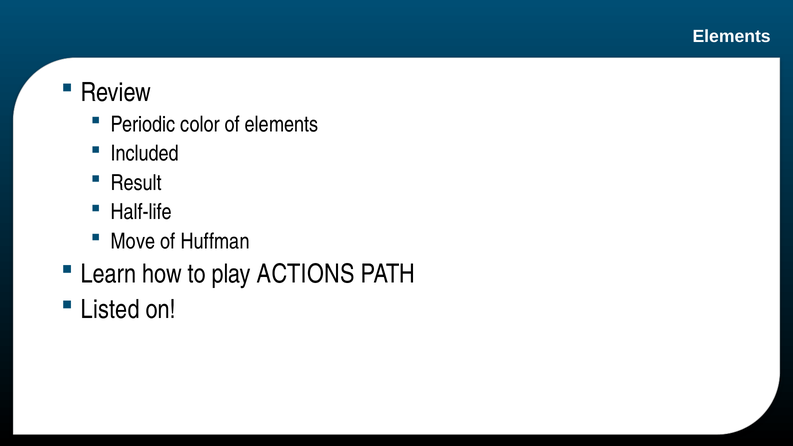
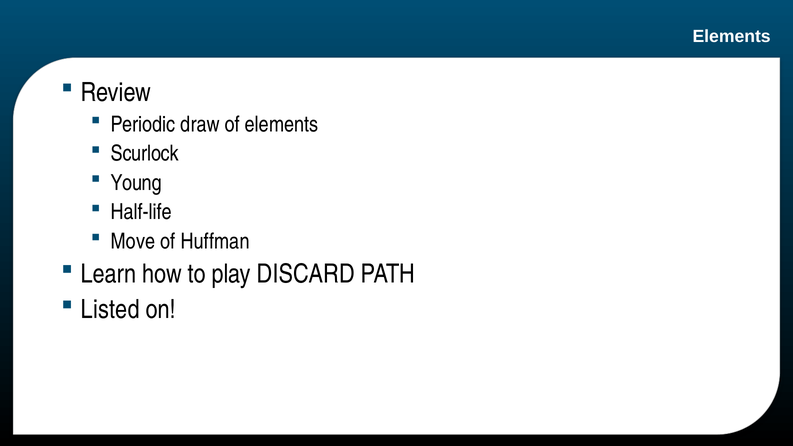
color: color -> draw
Included: Included -> Scurlock
Result: Result -> Young
ACTIONS: ACTIONS -> DISCARD
